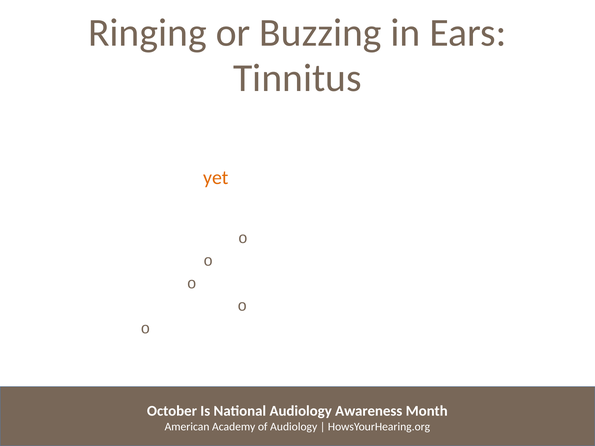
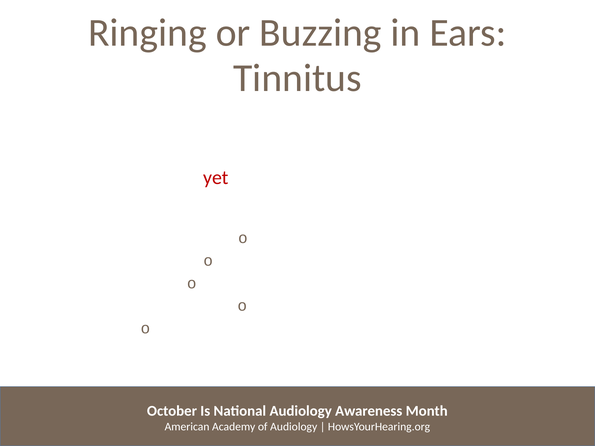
yet colour: orange -> red
